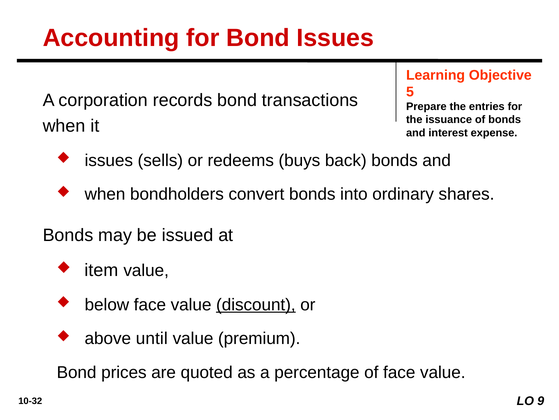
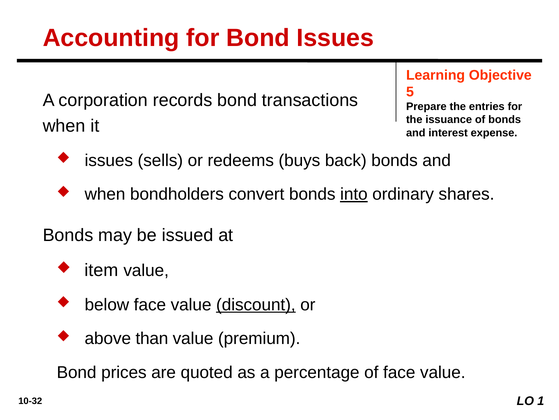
into underline: none -> present
until: until -> than
9: 9 -> 1
